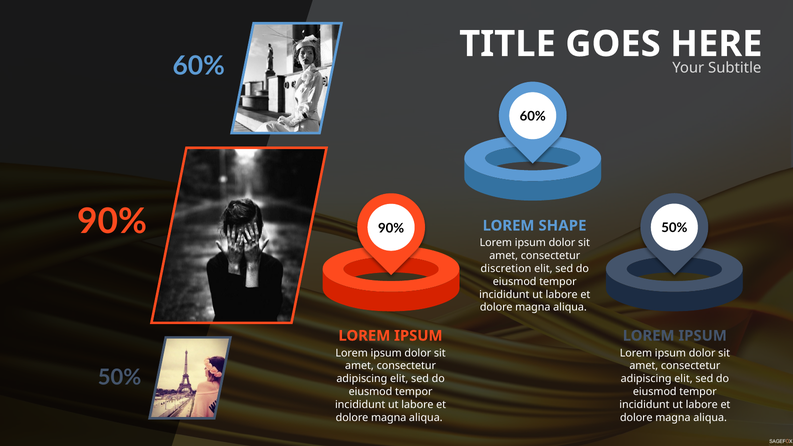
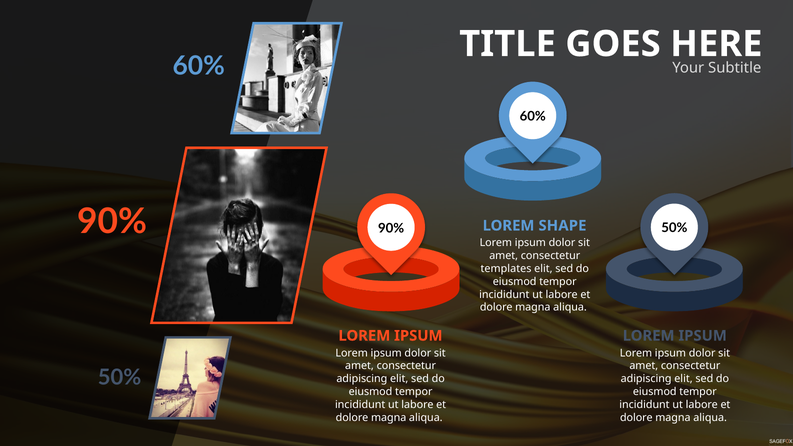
discretion: discretion -> templates
